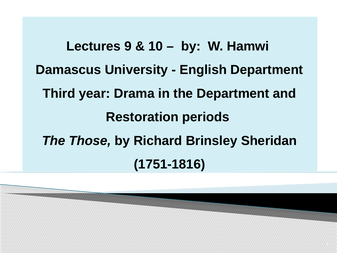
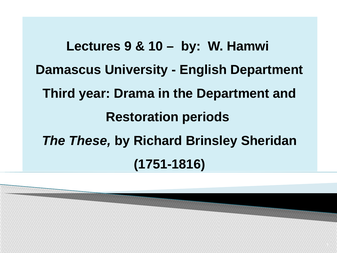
Those: Those -> These
